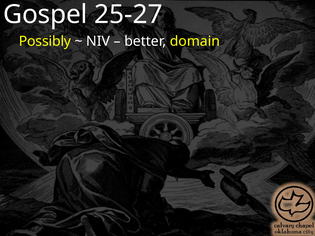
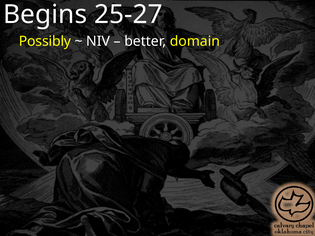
Gospel: Gospel -> Begins
